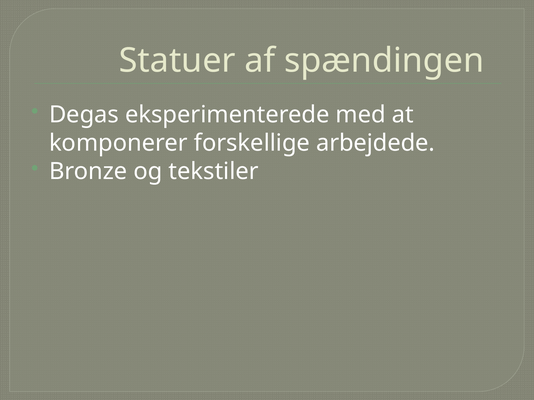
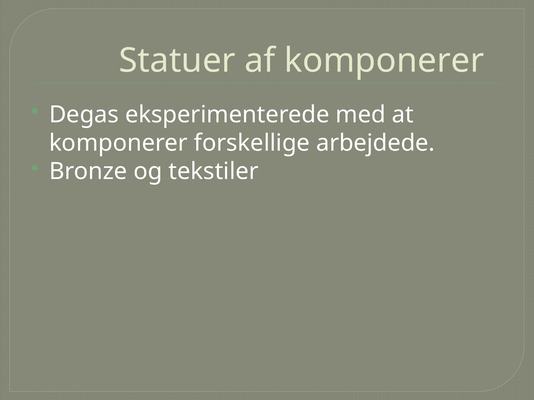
af spændingen: spændingen -> komponerer
